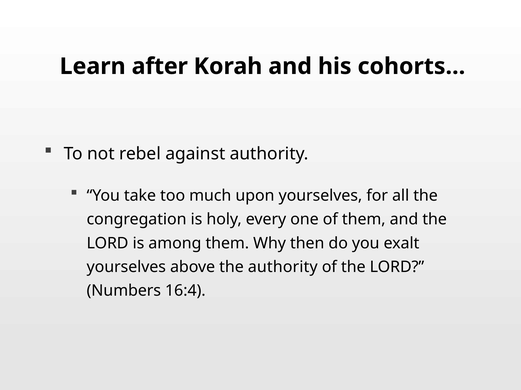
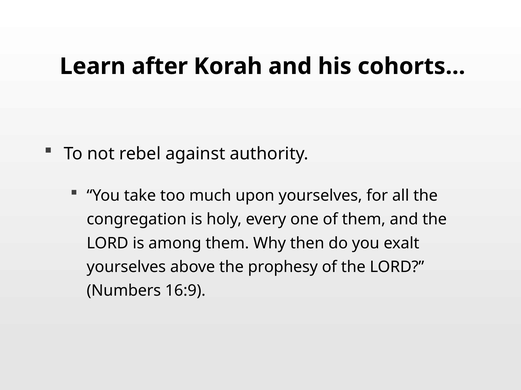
the authority: authority -> prophesy
16:4: 16:4 -> 16:9
